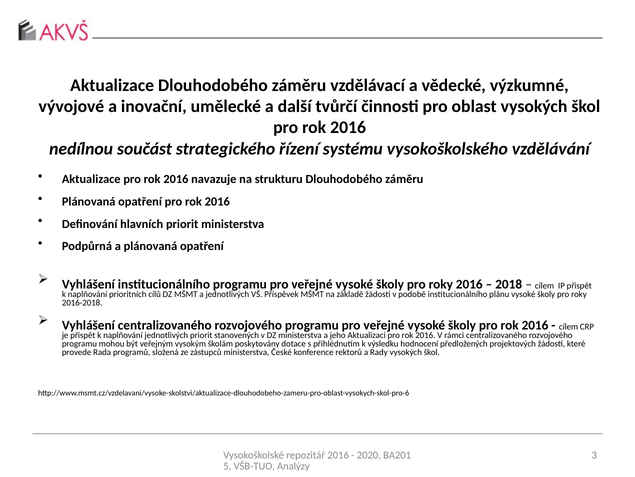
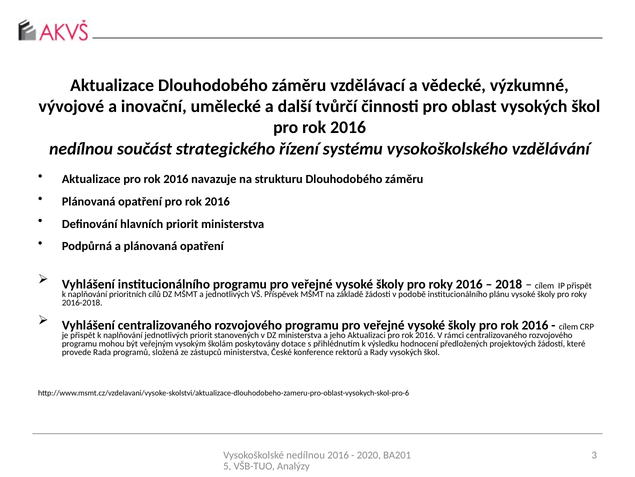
Vysokoškolské repozitář: repozitář -> nedílnou
